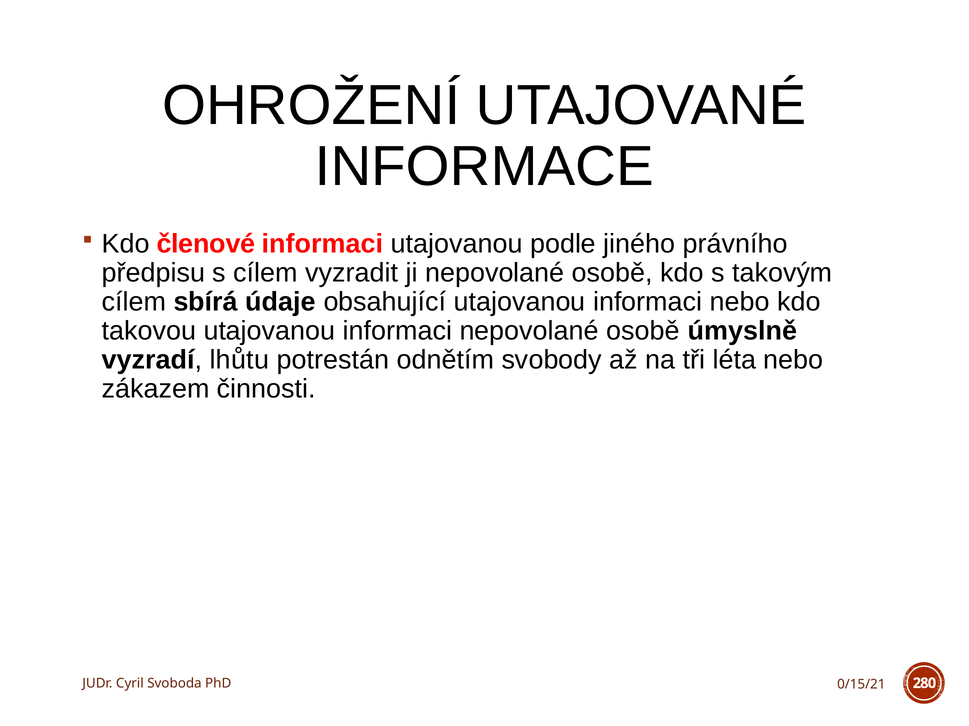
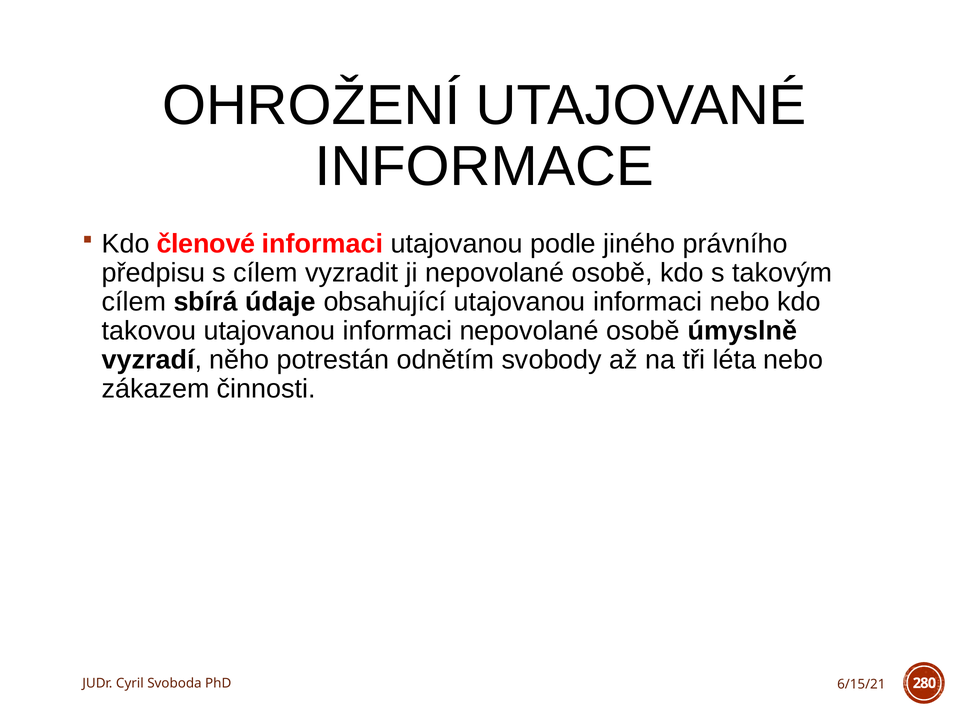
lhůtu: lhůtu -> něho
0/15/21: 0/15/21 -> 6/15/21
